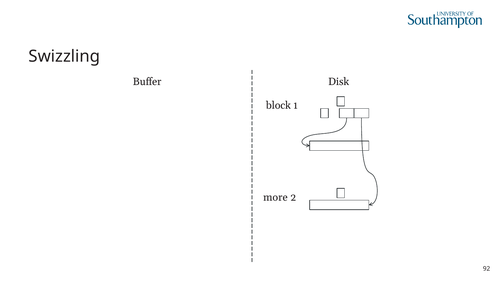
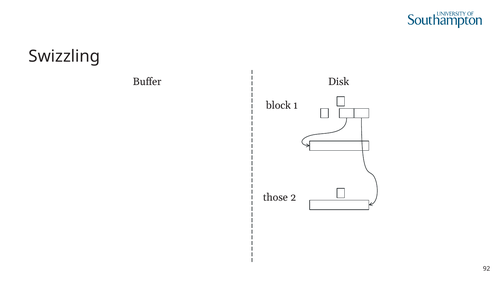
more: more -> those
